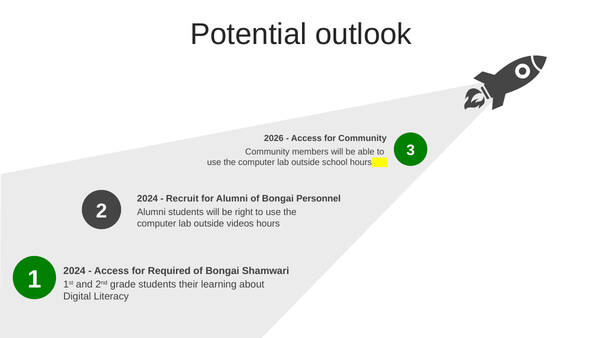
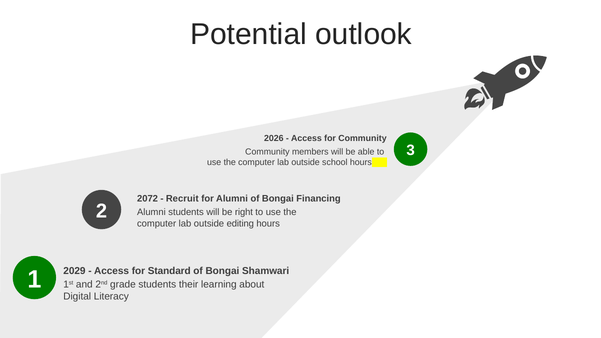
2024 at (148, 199): 2024 -> 2072
Personnel: Personnel -> Financing
videos: videos -> editing
2024 at (74, 271): 2024 -> 2029
Required: Required -> Standard
